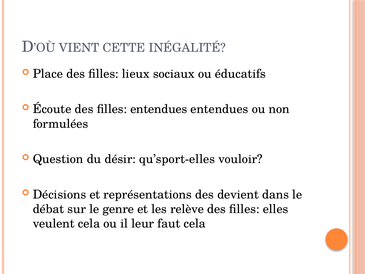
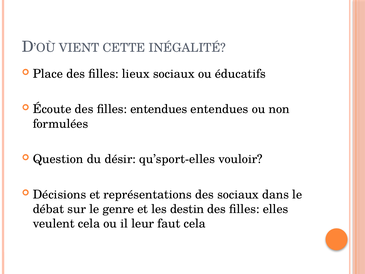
des devient: devient -> sociaux
relève: relève -> destin
